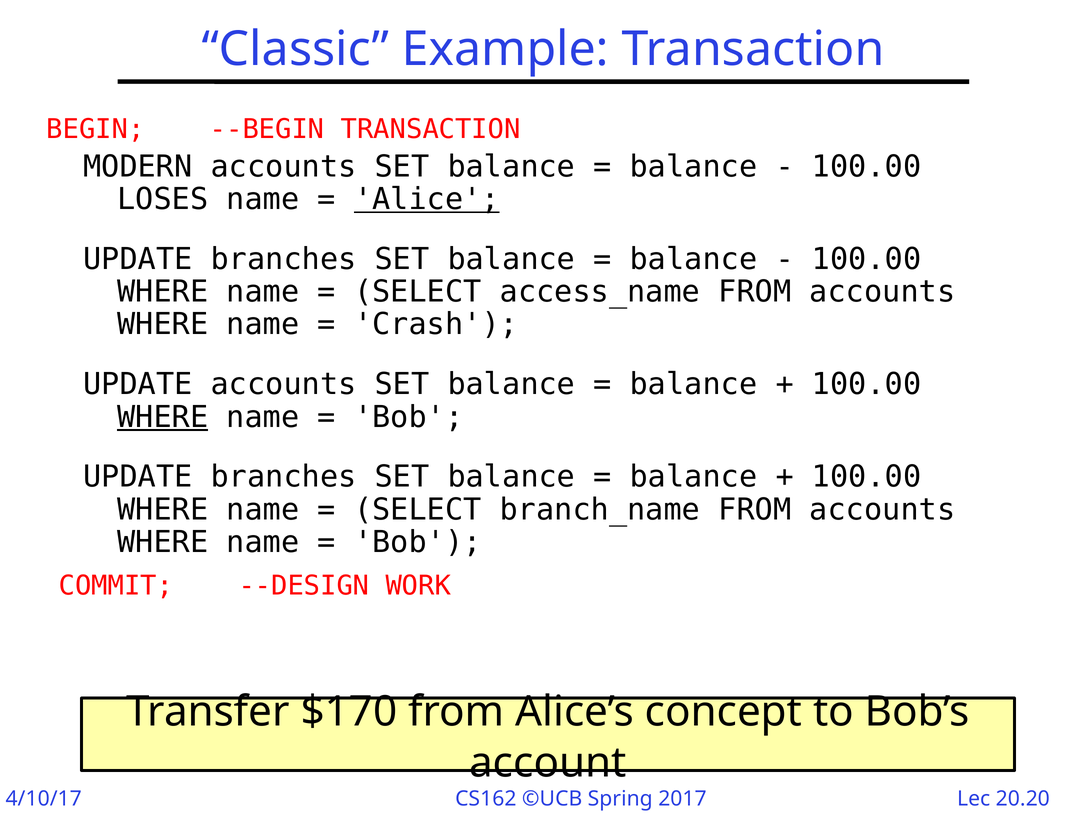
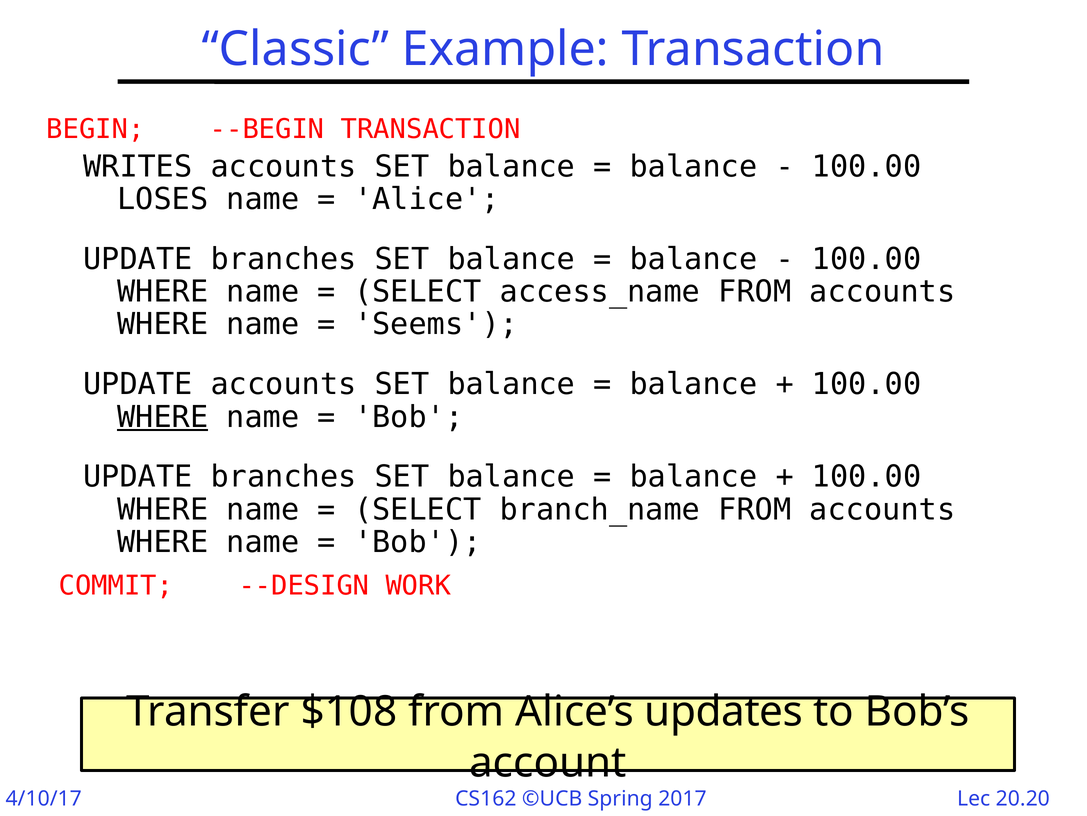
MODERN: MODERN -> WRITES
Alice underline: present -> none
Crash: Crash -> Seems
$170: $170 -> $108
concept: concept -> updates
